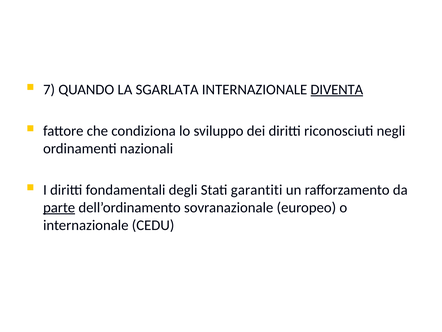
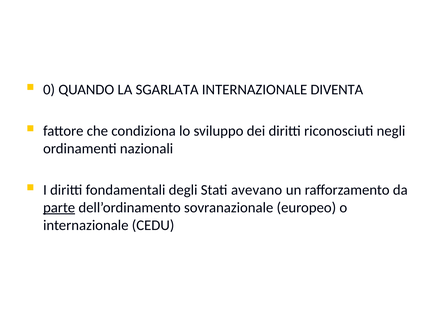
7: 7 -> 0
DIVENTA underline: present -> none
garantiti: garantiti -> avevano
